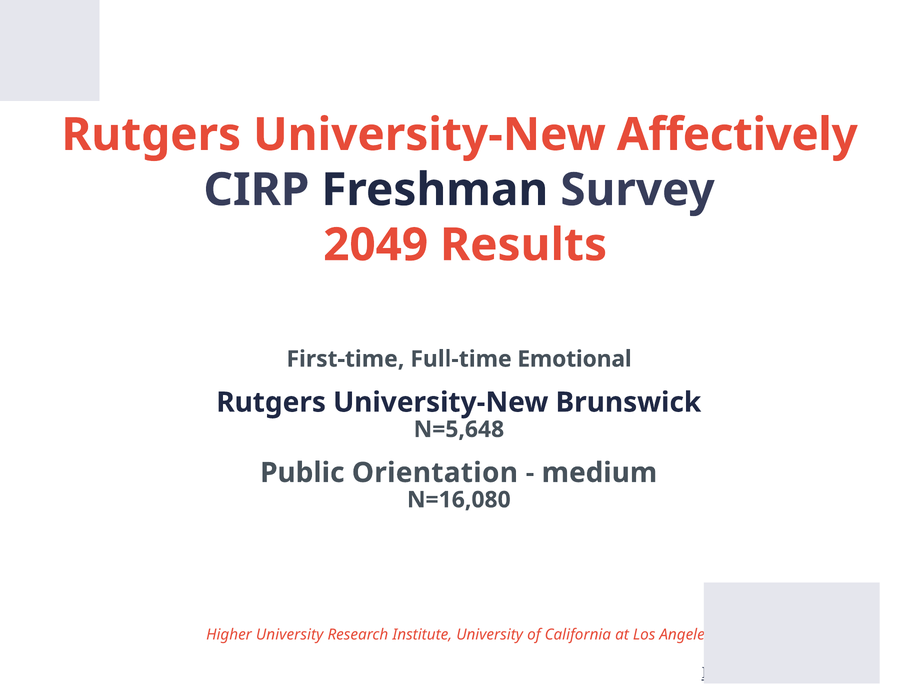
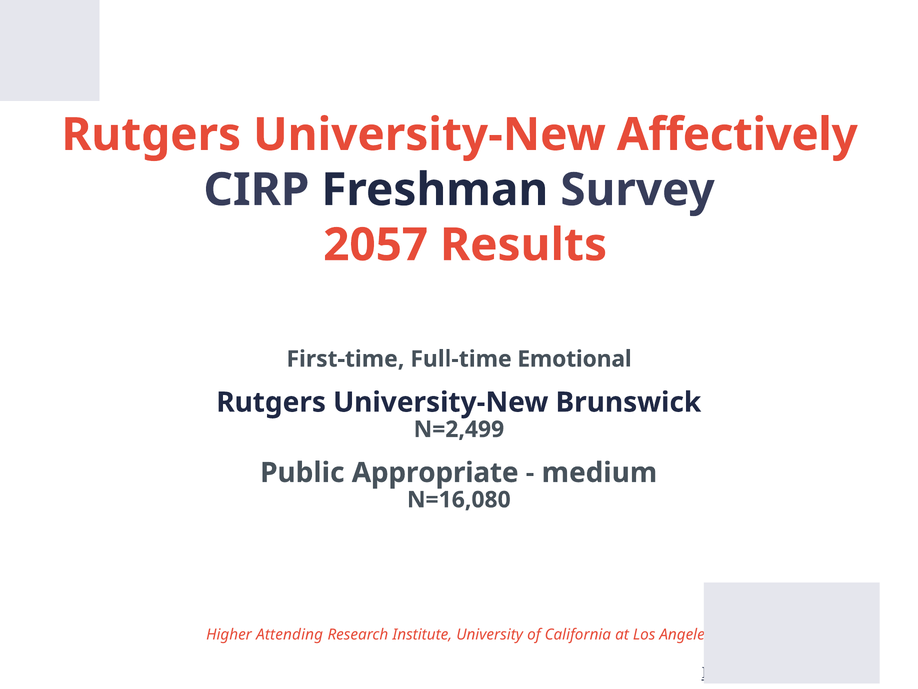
2049: 2049 -> 2057
N=5,648: N=5,648 -> N=2,499
Orientation: Orientation -> Appropriate
Higher University: University -> Attending
